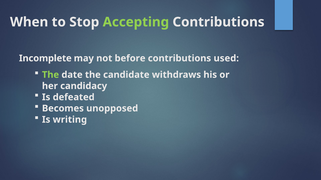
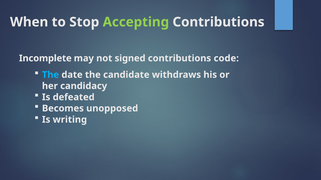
before: before -> signed
used: used -> code
The at (51, 75) colour: light green -> light blue
